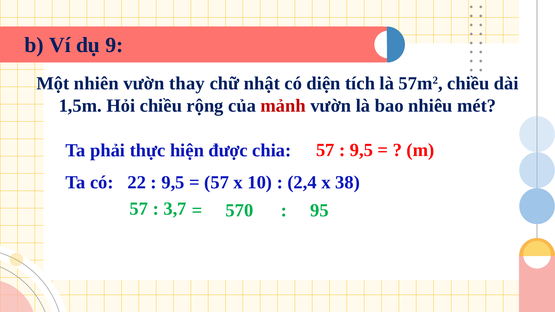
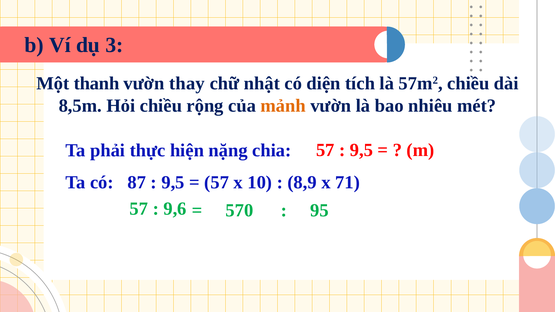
9: 9 -> 3
nhiên: nhiên -> thanh
1,5m: 1,5m -> 8,5m
mảnh colour: red -> orange
được: được -> nặng
22: 22 -> 87
2,4: 2,4 -> 8,9
38: 38 -> 71
3,7: 3,7 -> 9,6
